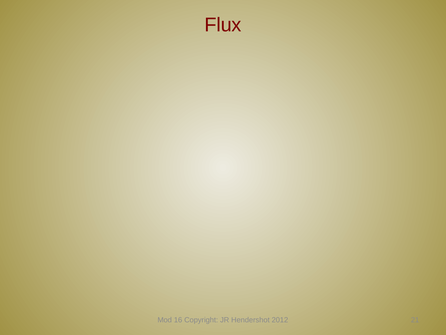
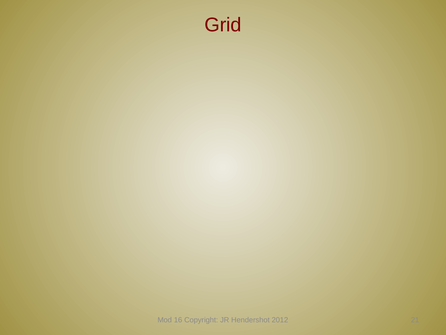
Flux: Flux -> Grid
